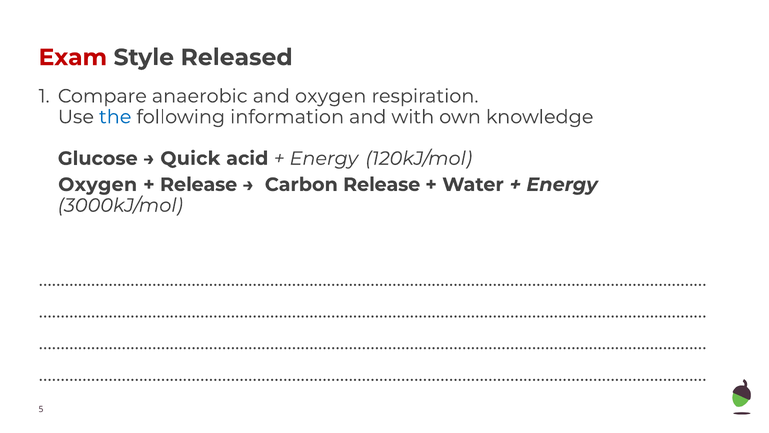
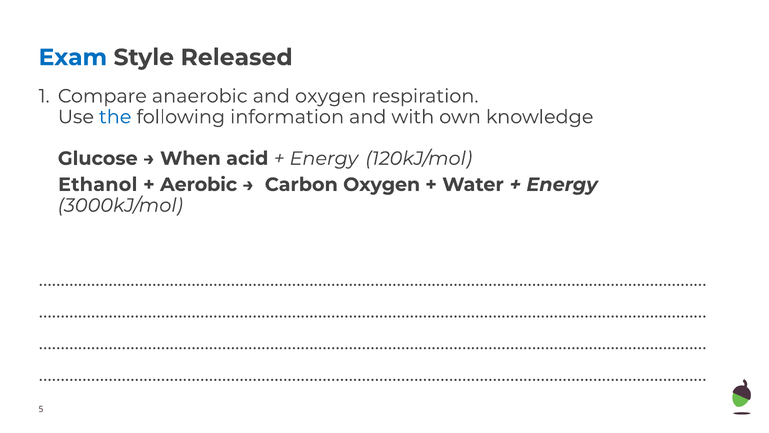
Exam colour: red -> blue
Quick: Quick -> When
Oxygen at (98, 184): Oxygen -> Ethanol
Release at (199, 184): Release -> Aerobic
Carbon Release: Release -> Oxygen
